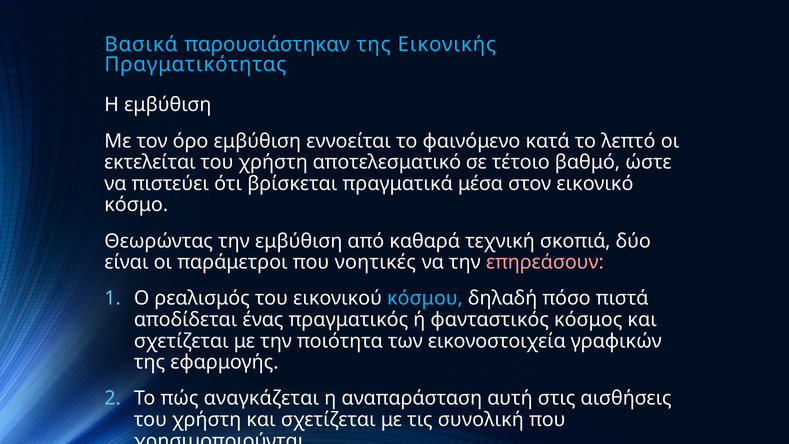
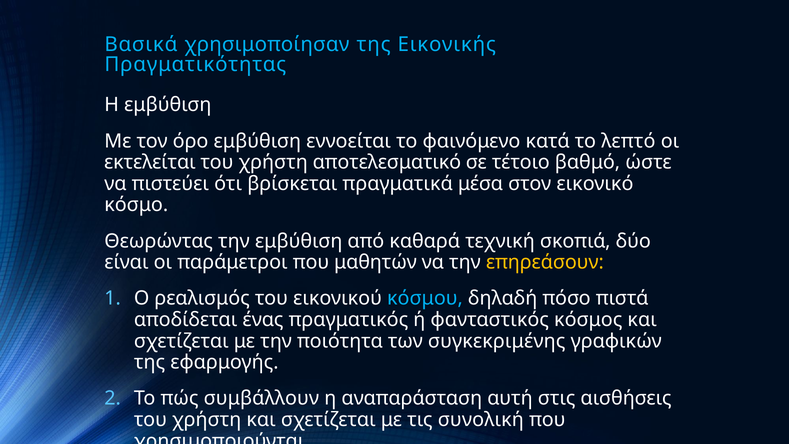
παρουσιάστηκαν: παρουσιάστηκαν -> χρησιμοποίησαν
νοητικές: νοητικές -> μαθητών
επηρεάσουν colour: pink -> yellow
εικονοστοιχεία: εικονοστοιχεία -> συγκεκριμένης
αναγκάζεται: αναγκάζεται -> συμβάλλουν
